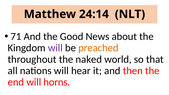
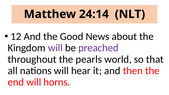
71: 71 -> 12
preached colour: orange -> purple
naked: naked -> pearls
